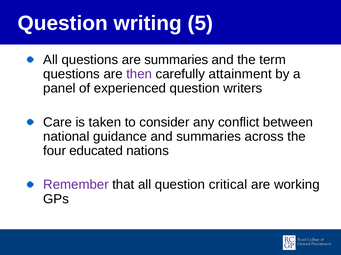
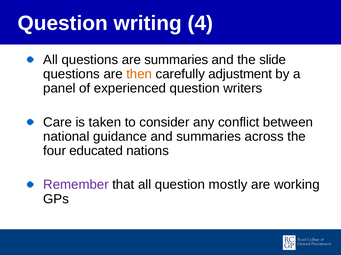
5: 5 -> 4
term: term -> slide
then colour: purple -> orange
attainment: attainment -> adjustment
critical: critical -> mostly
